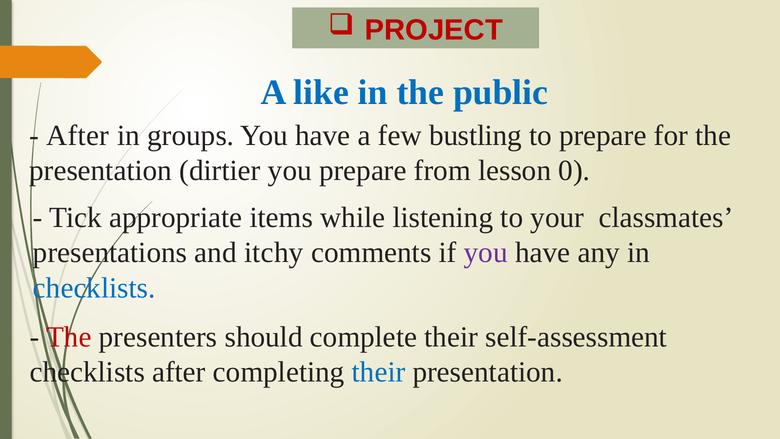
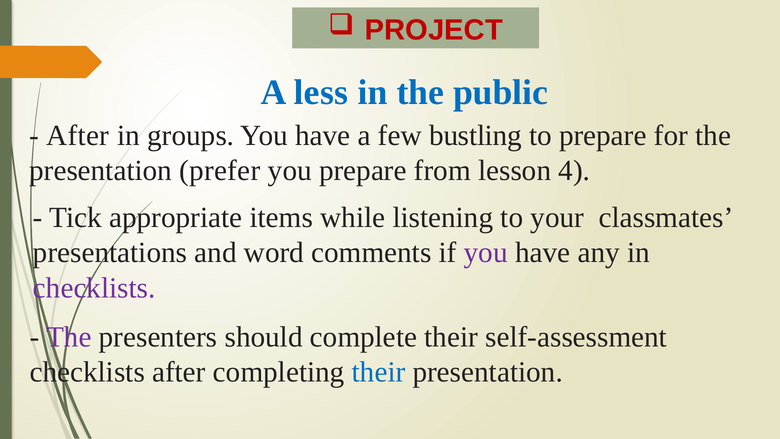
like: like -> less
dirtier: dirtier -> prefer
0: 0 -> 4
itchy: itchy -> word
checklists at (94, 288) colour: blue -> purple
The at (69, 337) colour: red -> purple
